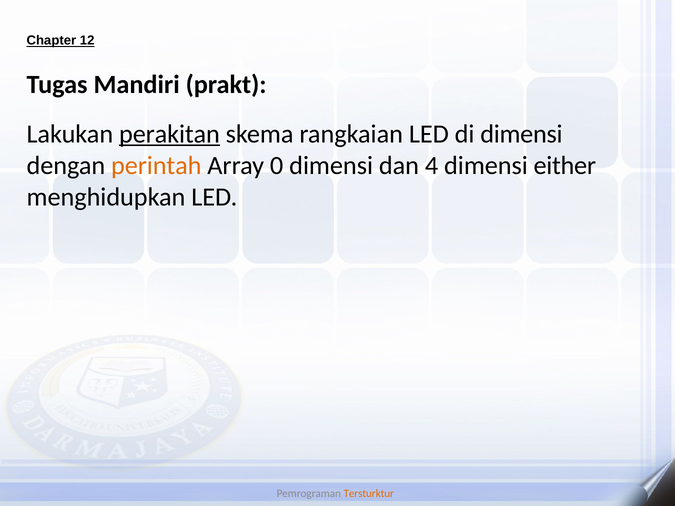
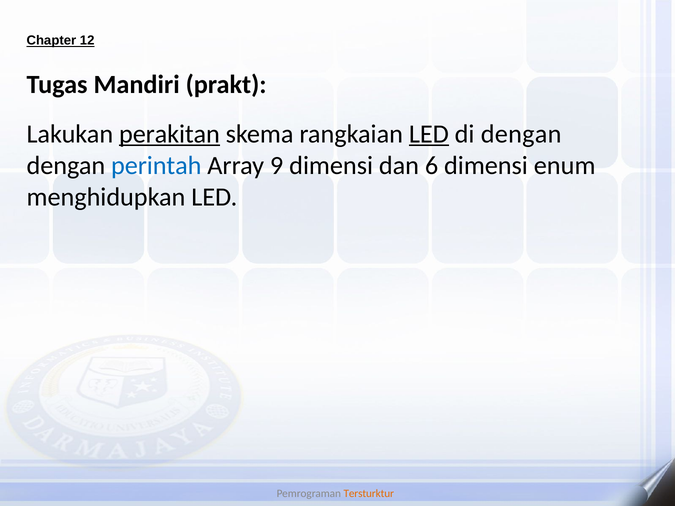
LED at (429, 134) underline: none -> present
di dimensi: dimensi -> dengan
perintah colour: orange -> blue
0: 0 -> 9
4: 4 -> 6
either: either -> enum
